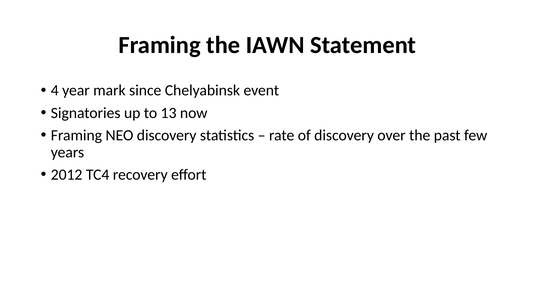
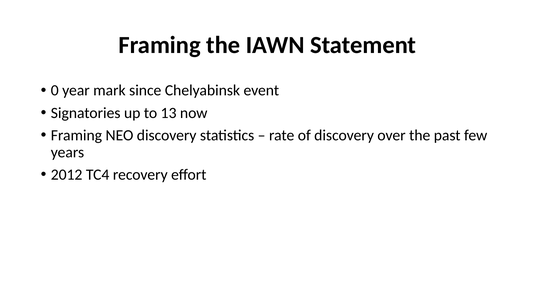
4: 4 -> 0
